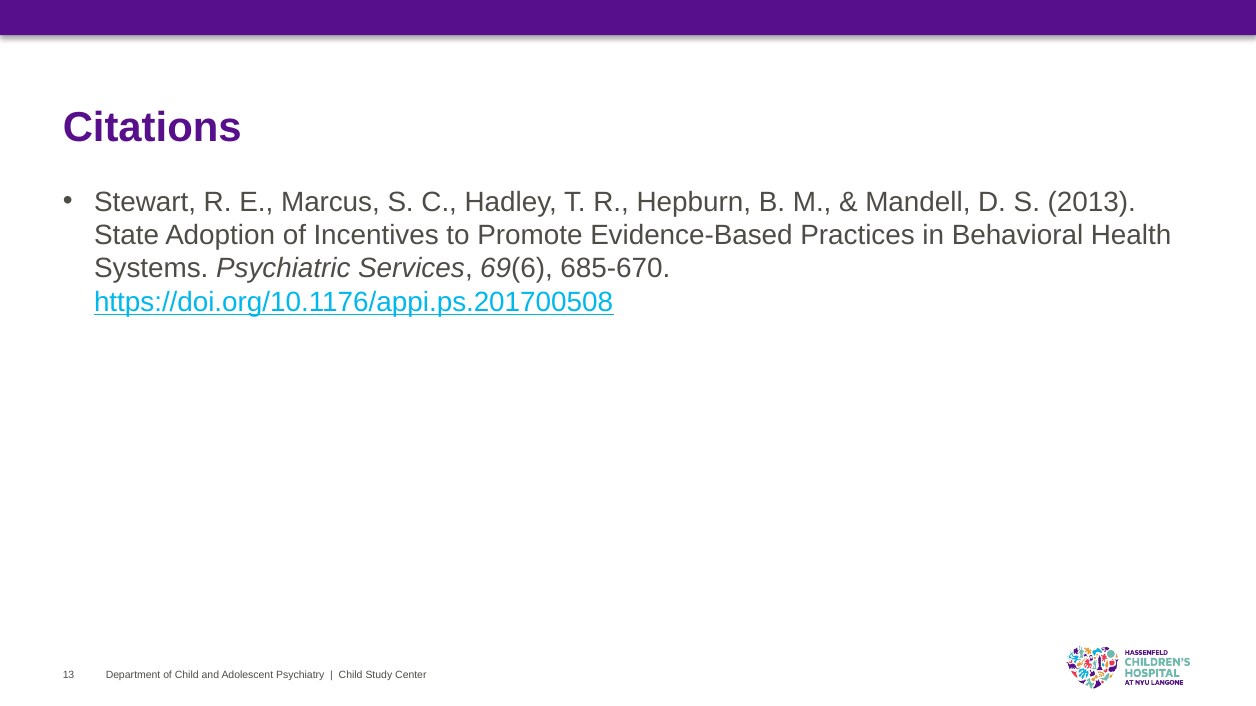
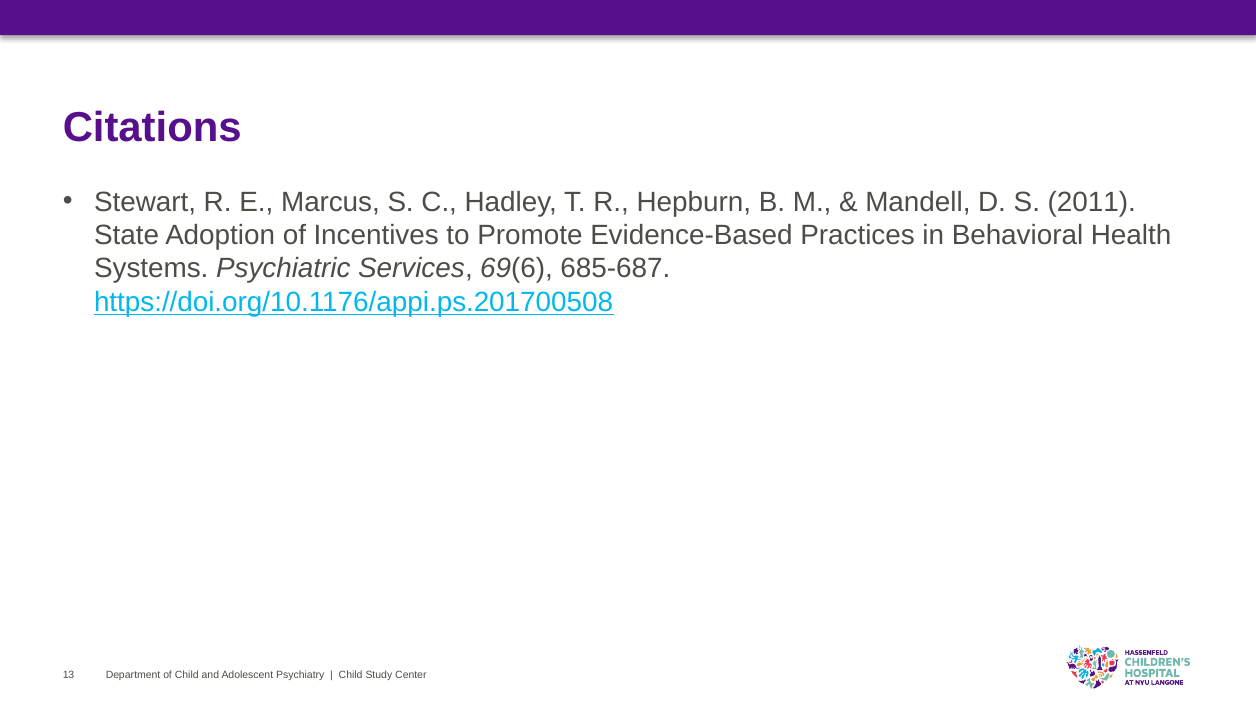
2013: 2013 -> 2011
685-670: 685-670 -> 685-687
